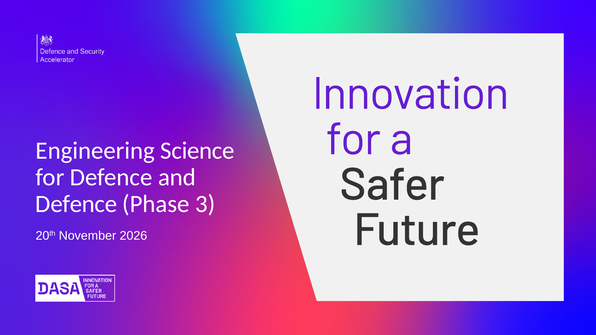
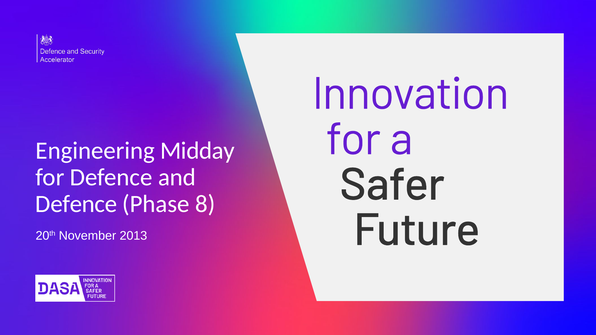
Science: Science -> Midday
3: 3 -> 8
2026: 2026 -> 2013
